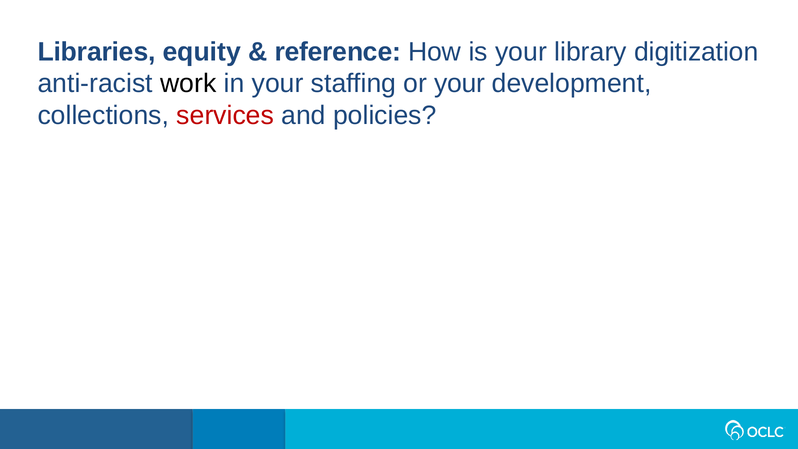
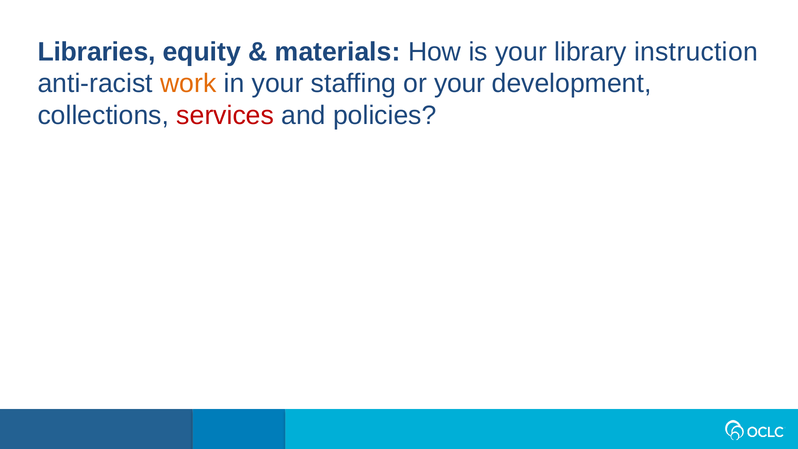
reference: reference -> materials
digitization: digitization -> instruction
work colour: black -> orange
